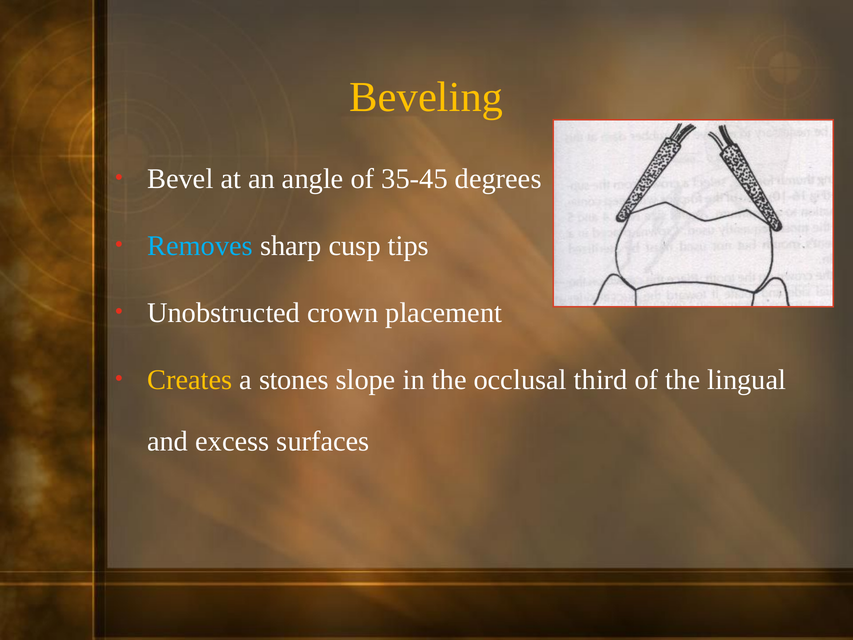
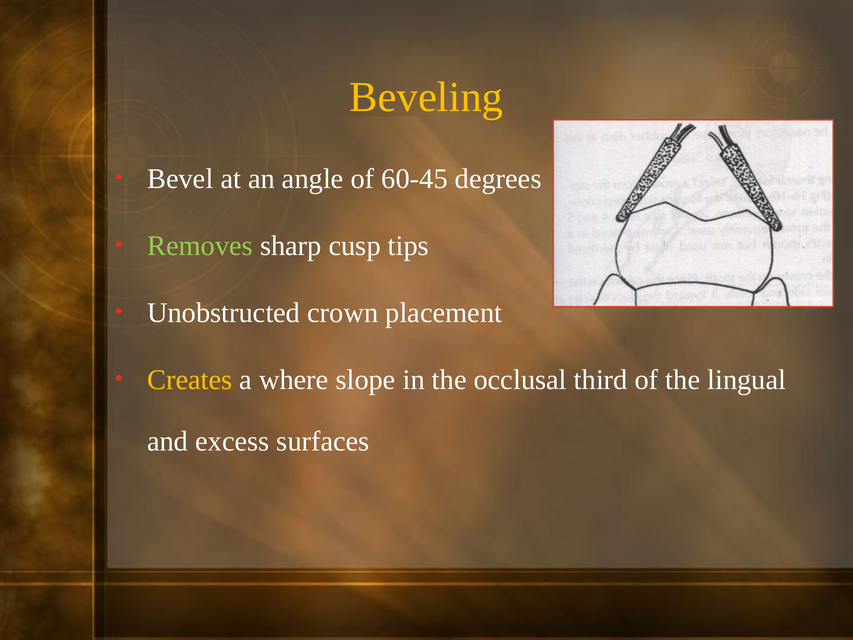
35-45: 35-45 -> 60-45
Removes colour: light blue -> light green
stones: stones -> where
